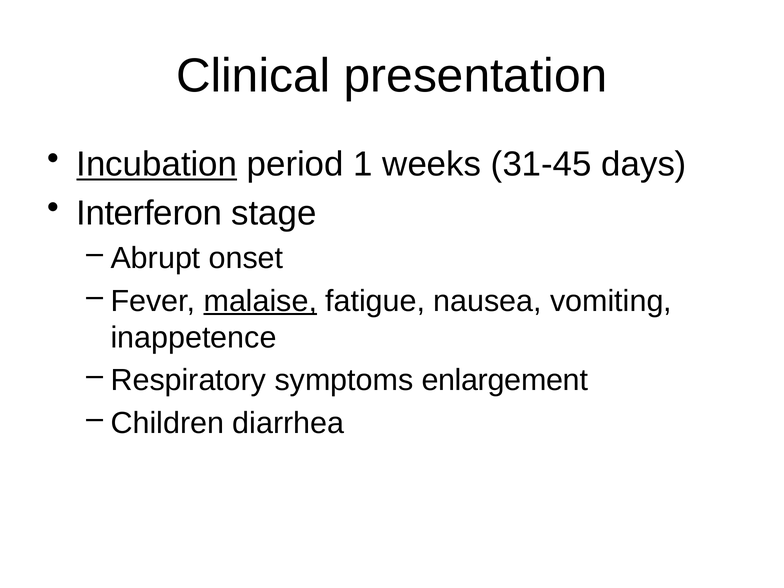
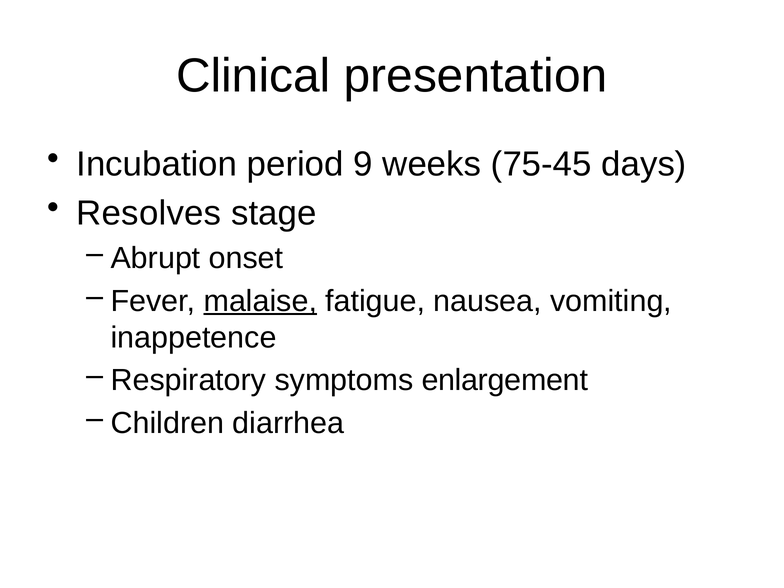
Incubation underline: present -> none
1: 1 -> 9
31-45: 31-45 -> 75-45
Interferon: Interferon -> Resolves
